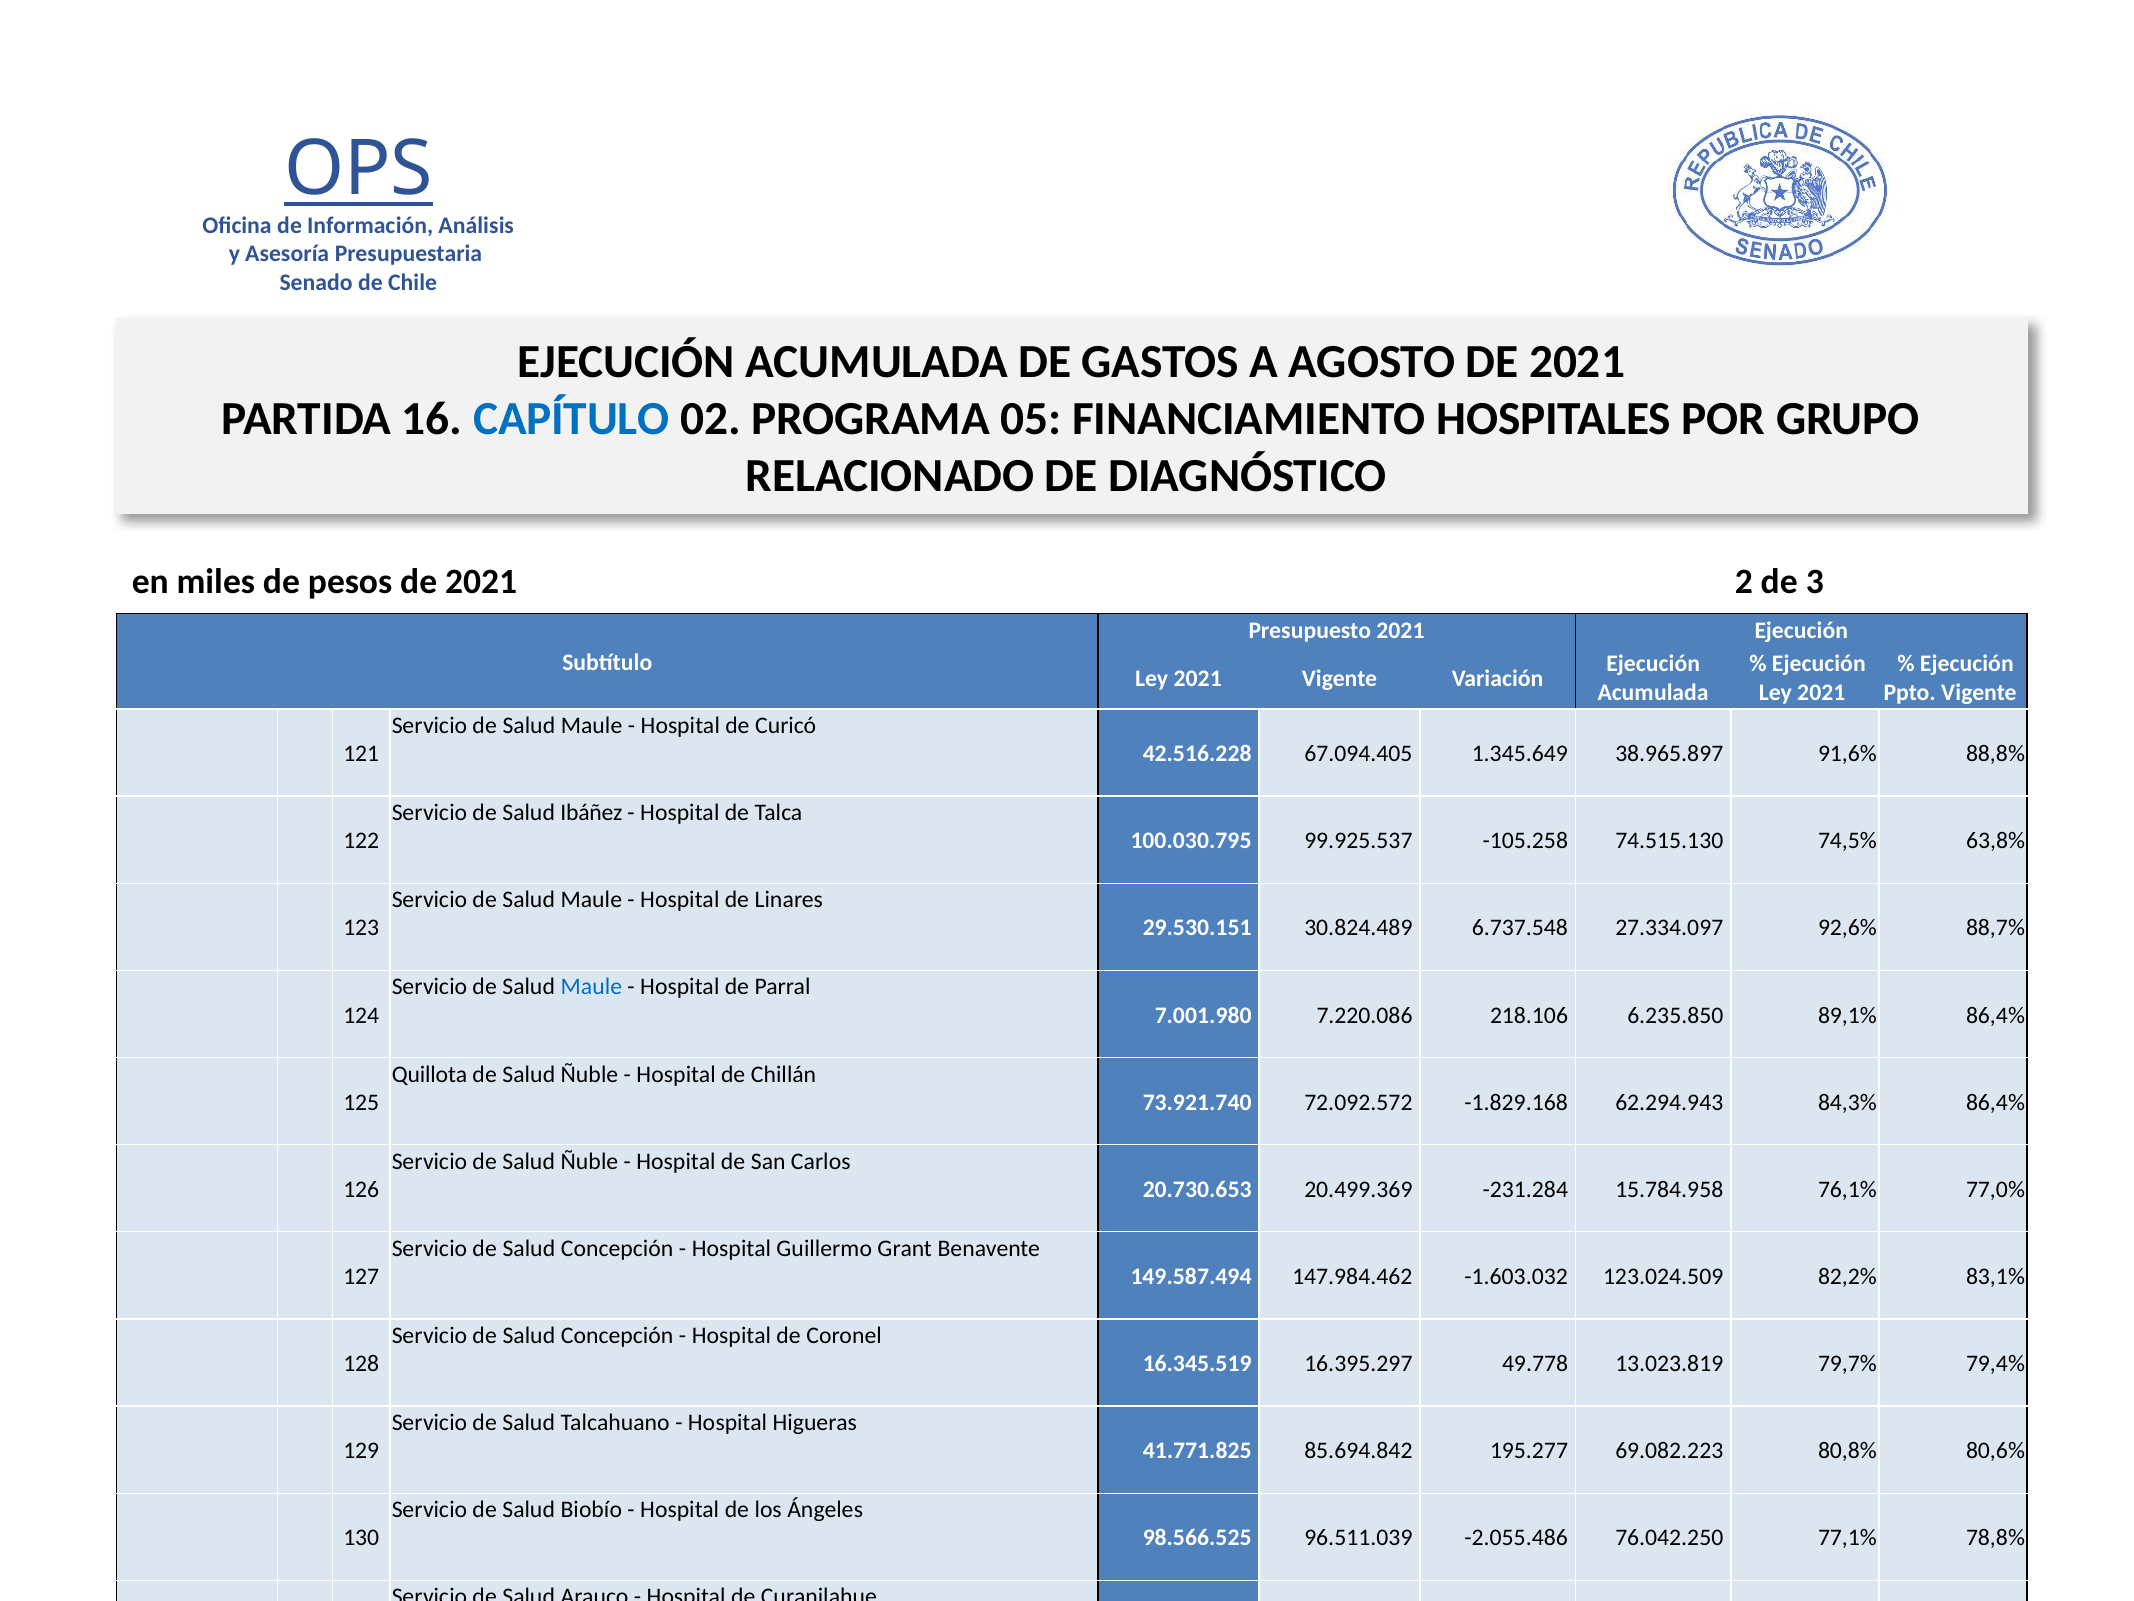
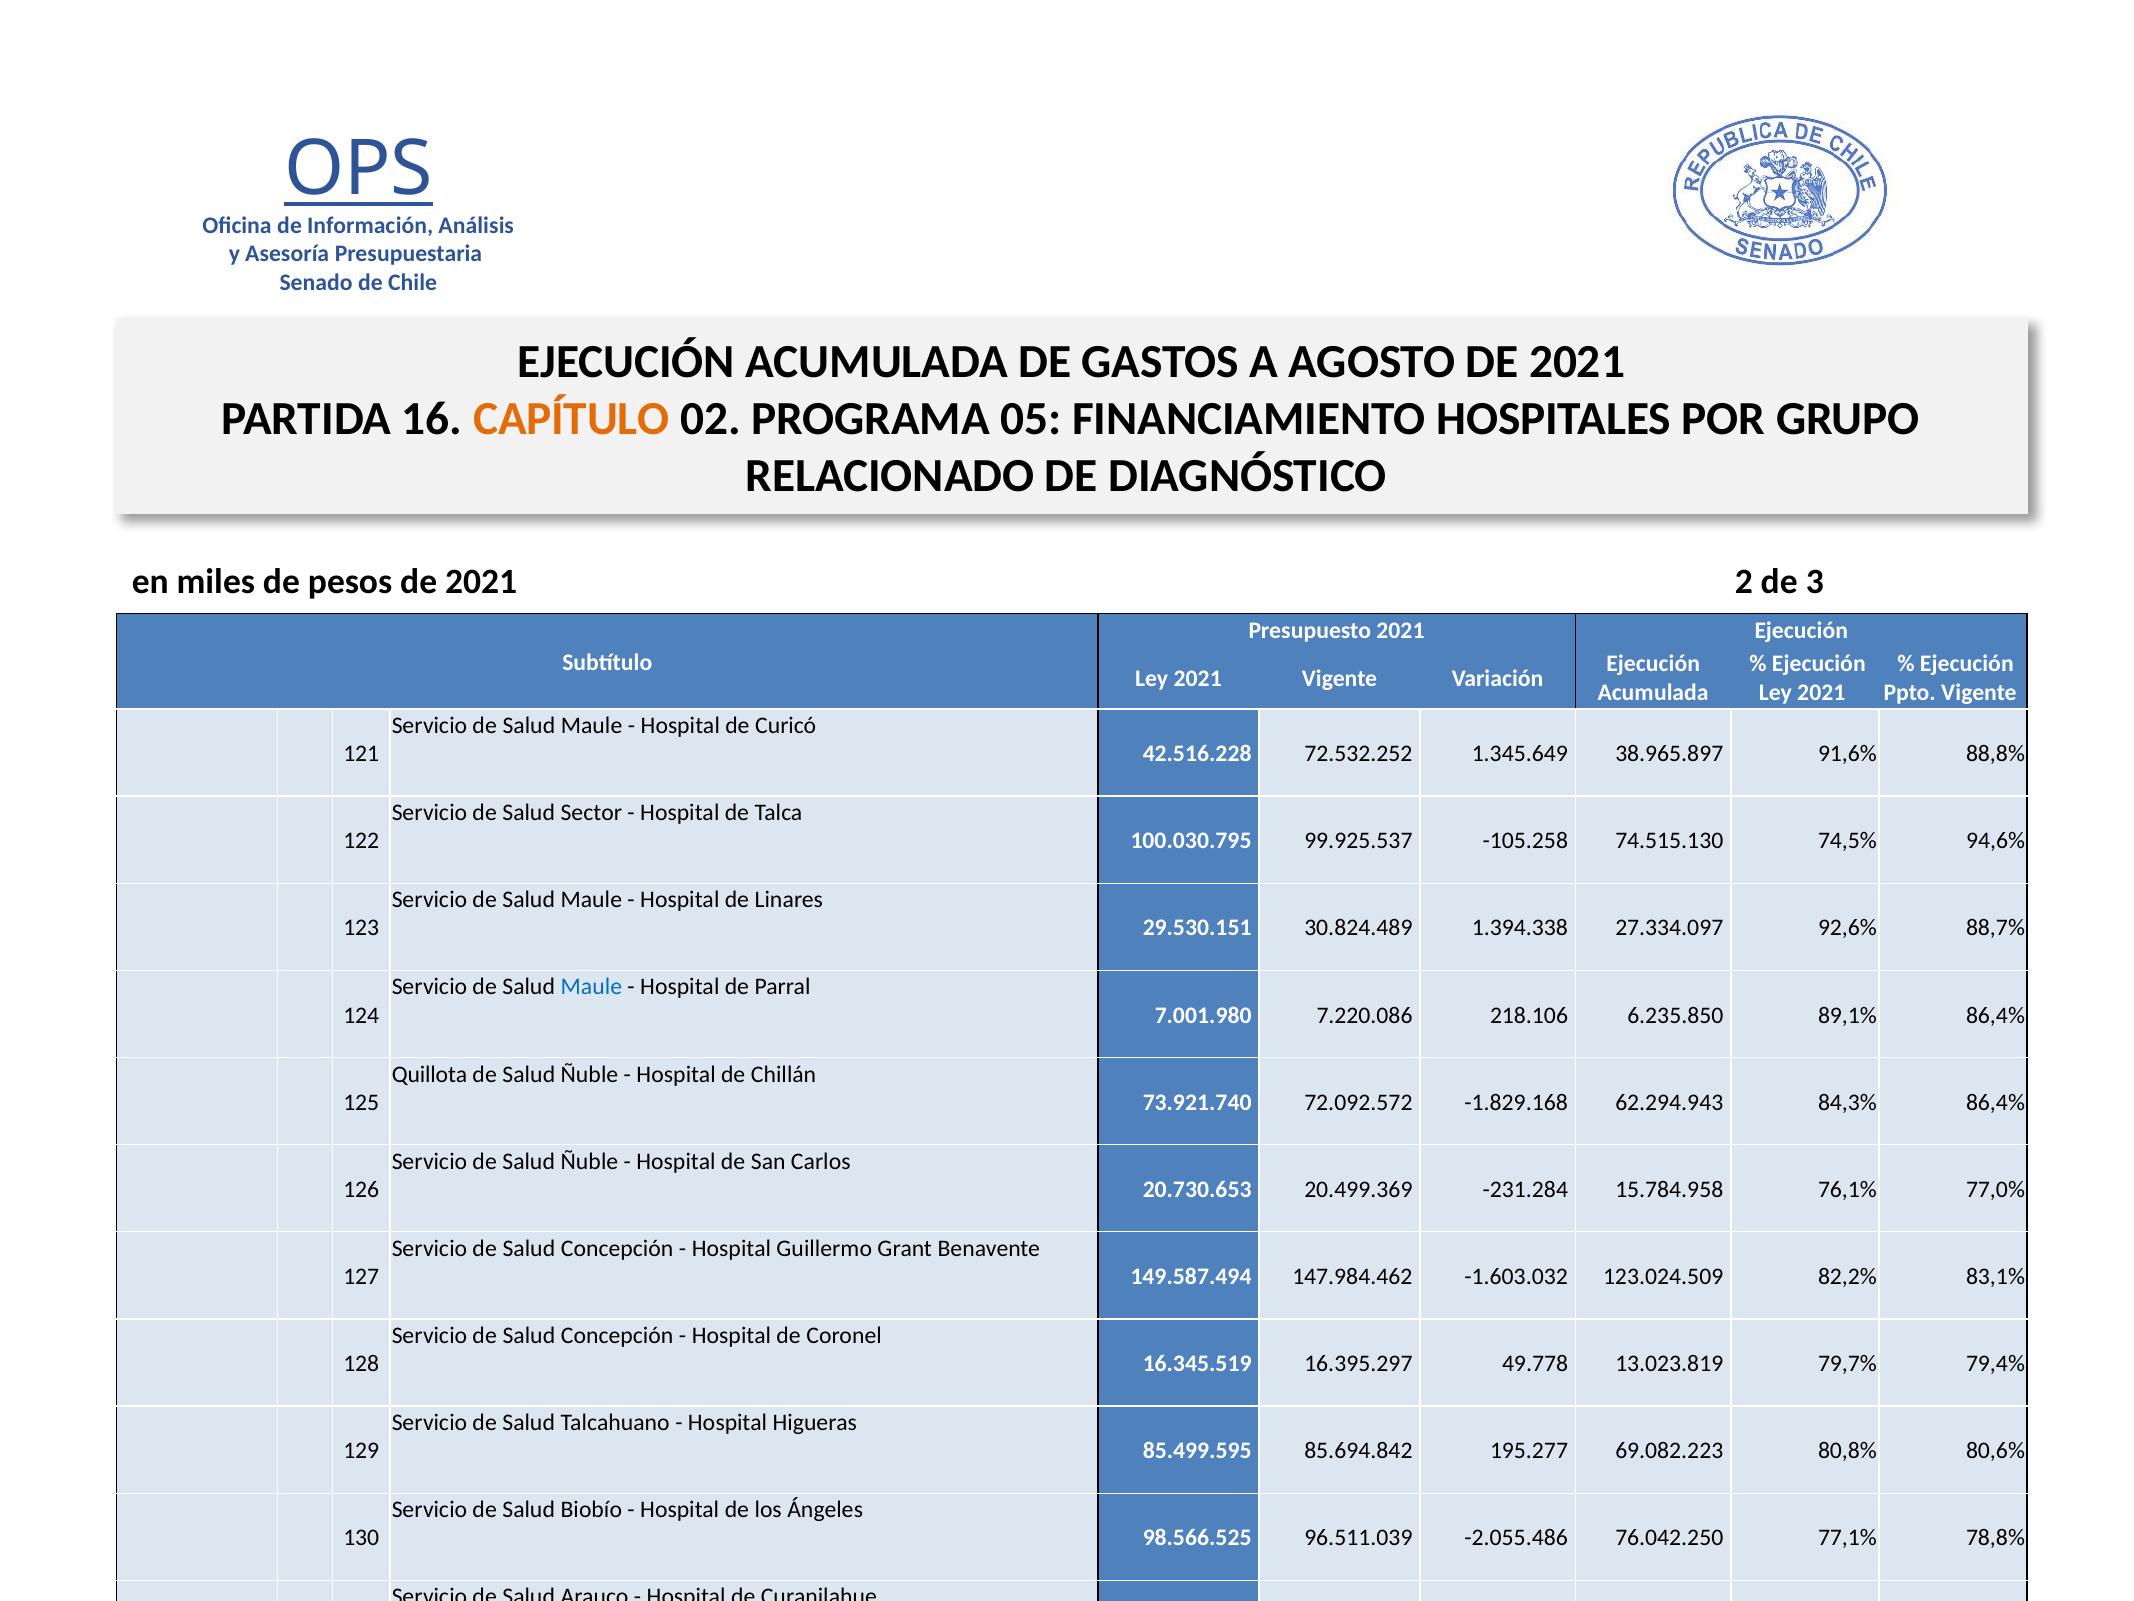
CAPÍTULO colour: blue -> orange
67.094.405: 67.094.405 -> 72.532.252
Ibáñez: Ibáñez -> Sector
63,8%: 63,8% -> 94,6%
6.737.548: 6.737.548 -> 1.394.338
41.771.825: 41.771.825 -> 85.499.595
